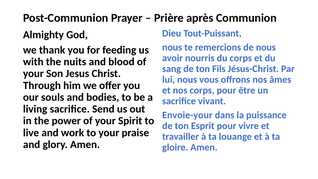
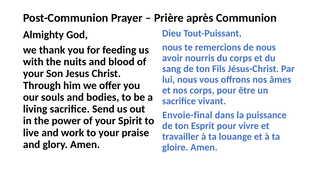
Envoie-your: Envoie-your -> Envoie-final
